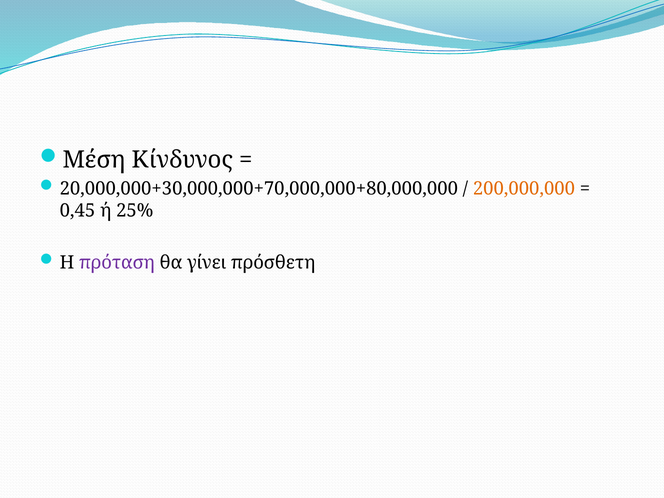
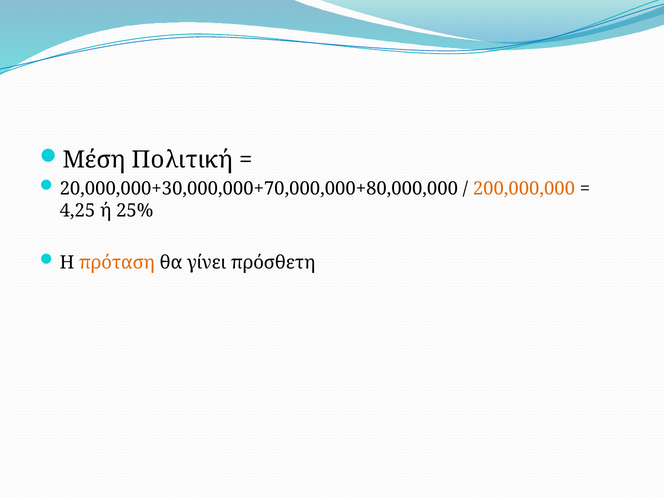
Κίνδυνος: Κίνδυνος -> Πολιτική
0,45: 0,45 -> 4,25
πρόταση colour: purple -> orange
